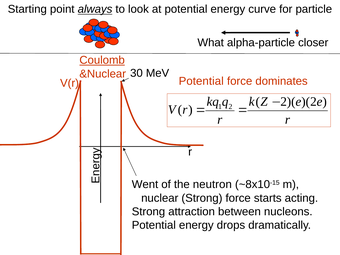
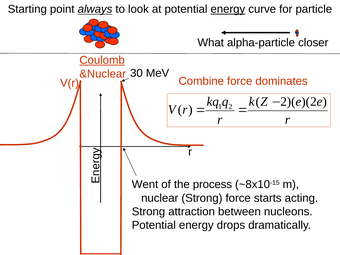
energy at (228, 9) underline: none -> present
Potential at (201, 81): Potential -> Combine
neutron: neutron -> process
